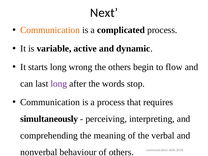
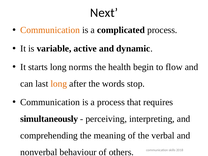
wrong: wrong -> norms
the others: others -> health
long at (59, 84) colour: purple -> orange
